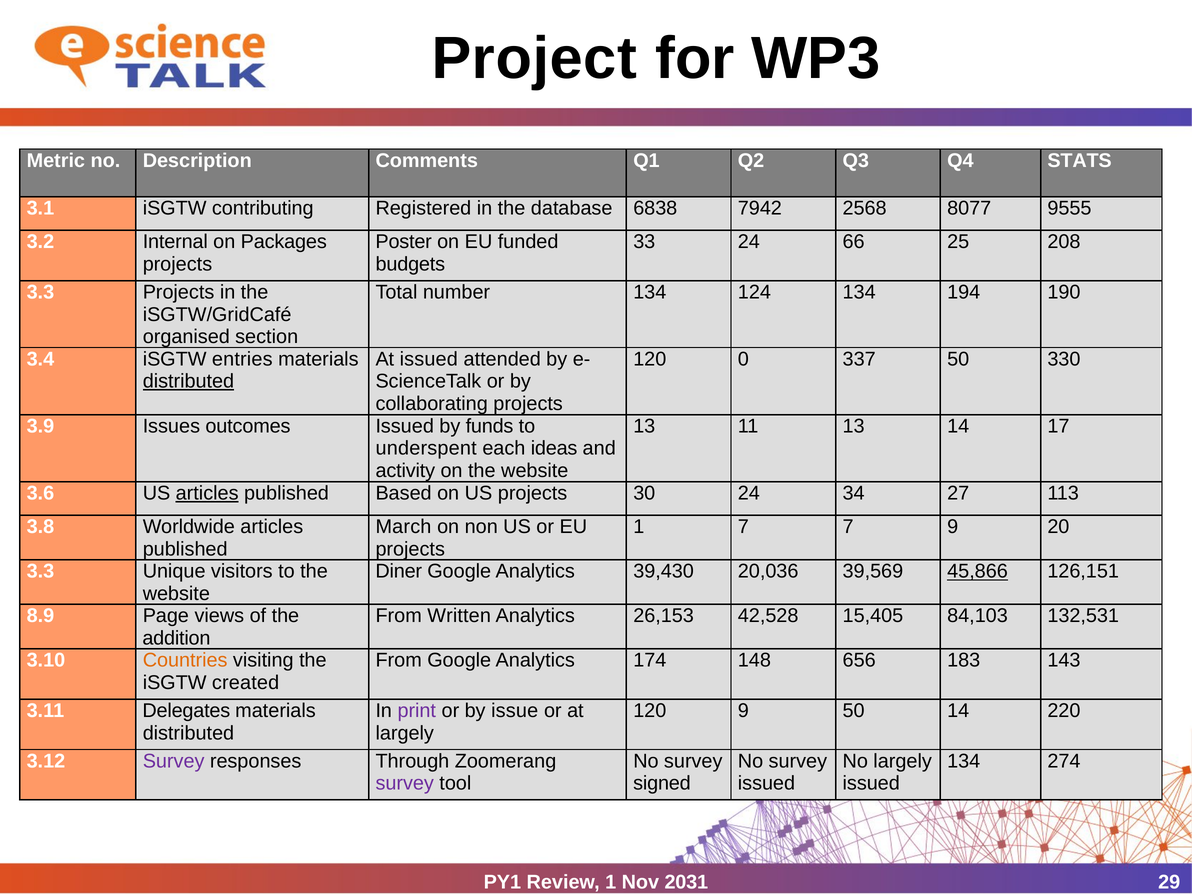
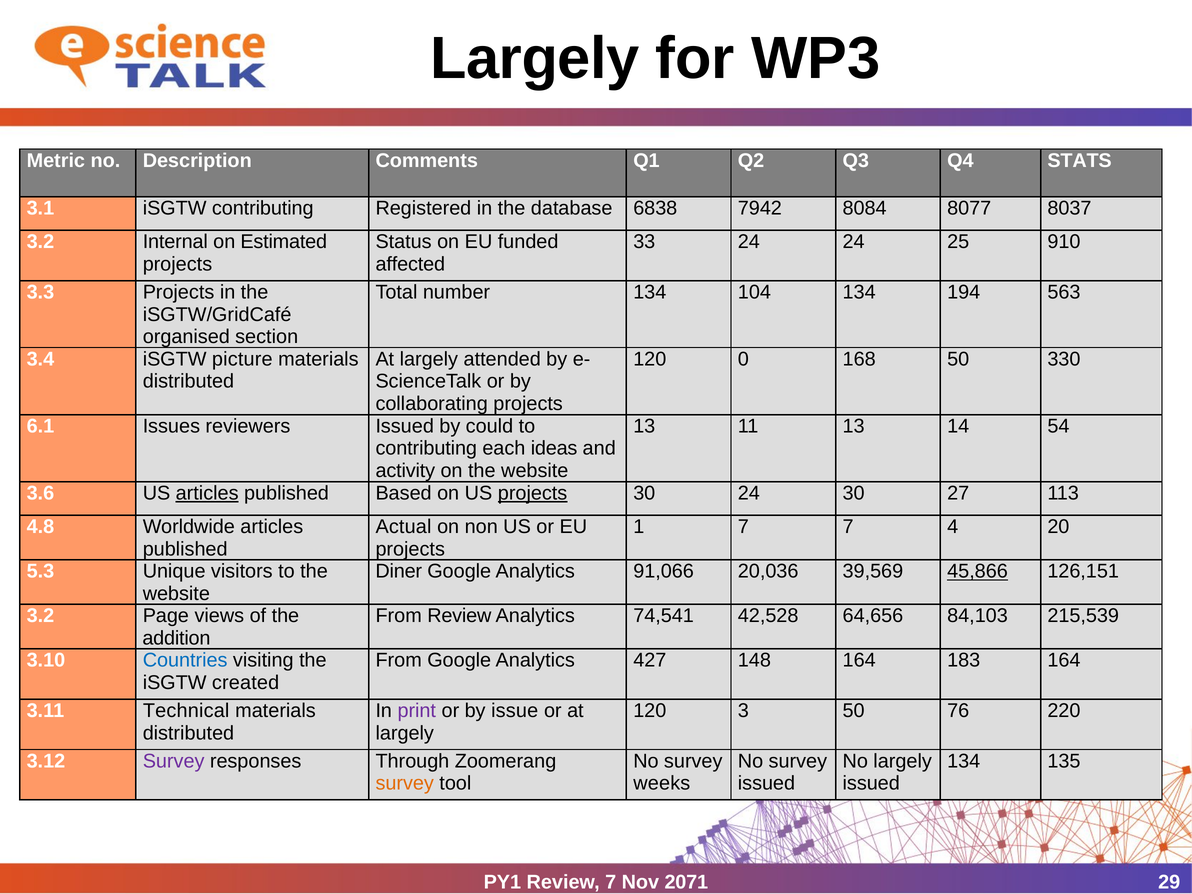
Project at (534, 59): Project -> Largely
2568: 2568 -> 8084
9555: 9555 -> 8037
Packages: Packages -> Estimated
Poster: Poster -> Status
24 66: 66 -> 24
208: 208 -> 910
budgets: budgets -> affected
124: 124 -> 104
190: 190 -> 563
entries: entries -> picture
issued at (429, 359): issued -> largely
337: 337 -> 168
distributed at (188, 381) underline: present -> none
3.9: 3.9 -> 6.1
outcomes: outcomes -> reviewers
funds: funds -> could
17: 17 -> 54
underspent at (426, 448): underspent -> contributing
projects at (533, 493) underline: none -> present
24 34: 34 -> 30
3.8: 3.8 -> 4.8
March: March -> Actual
7 9: 9 -> 4
3.3 at (40, 571): 3.3 -> 5.3
39,430: 39,430 -> 91,066
8.9 at (40, 616): 8.9 -> 3.2
From Written: Written -> Review
26,153: 26,153 -> 74,541
15,405: 15,405 -> 64,656
132,531: 132,531 -> 215,539
Countries colour: orange -> blue
174: 174 -> 427
148 656: 656 -> 164
183 143: 143 -> 164
Delegates: Delegates -> Technical
120 9: 9 -> 3
50 14: 14 -> 76
274: 274 -> 135
survey at (405, 783) colour: purple -> orange
signed: signed -> weeks
Review 1: 1 -> 7
2031: 2031 -> 2071
